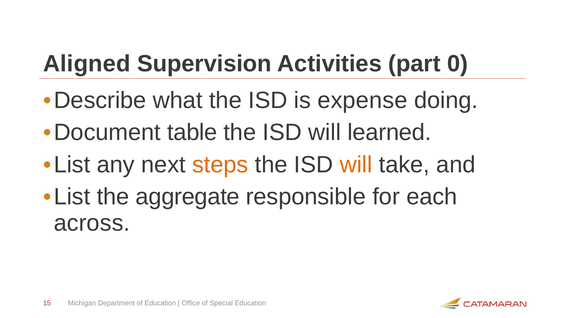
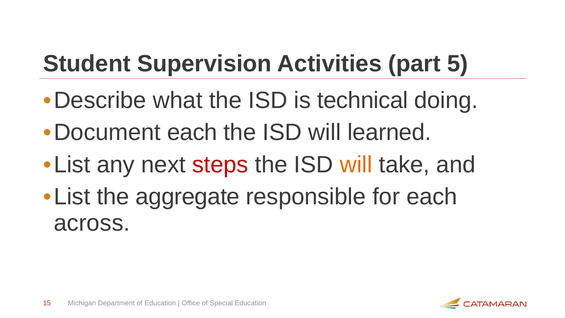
Aligned: Aligned -> Student
0: 0 -> 5
expense: expense -> technical
Document table: table -> each
steps colour: orange -> red
